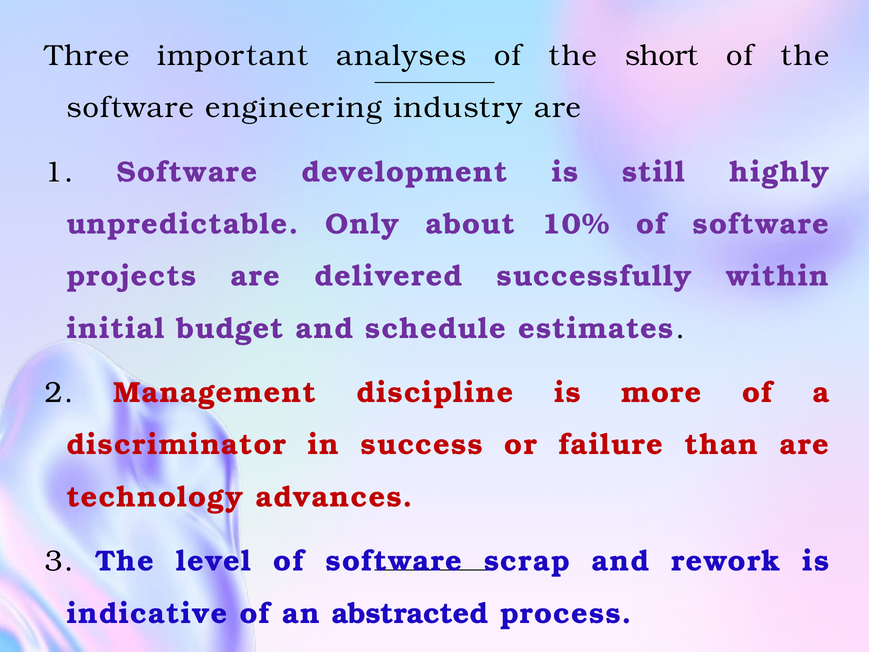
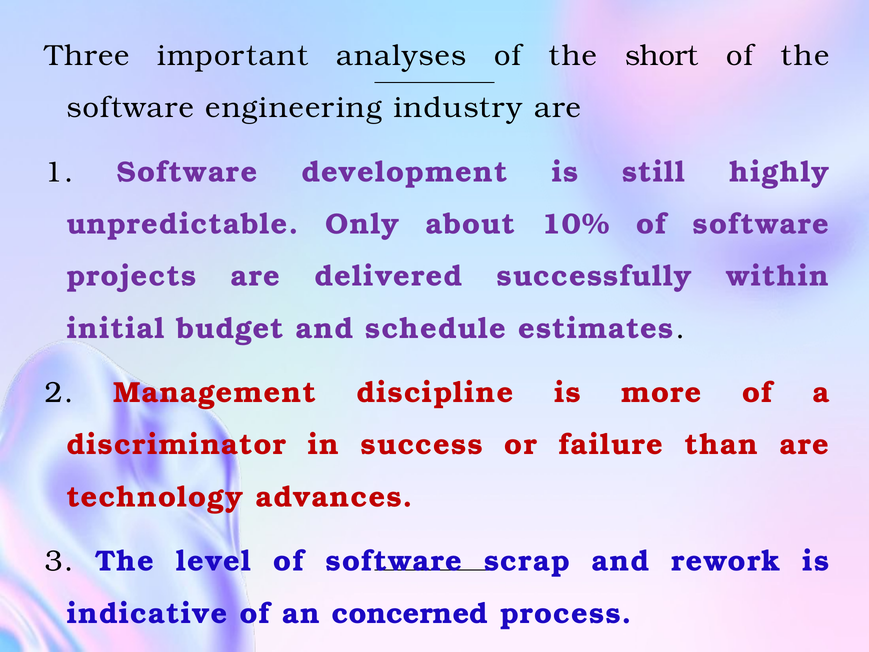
abstracted: abstracted -> concerned
